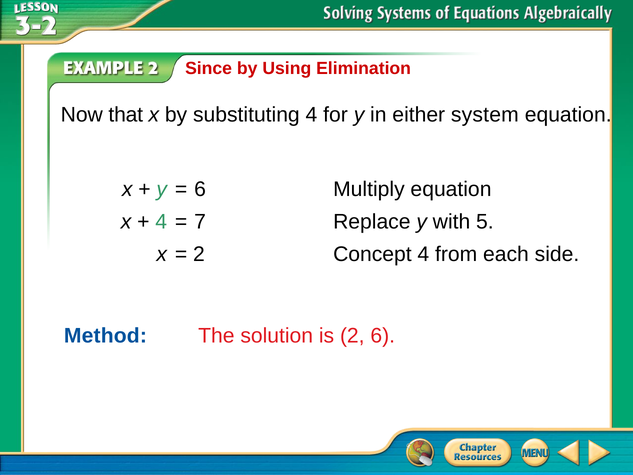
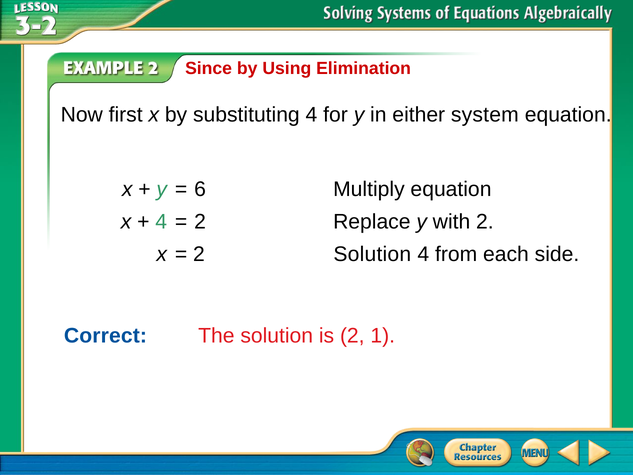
that: that -> first
7 at (200, 222): 7 -> 2
with 5: 5 -> 2
2 Concept: Concept -> Solution
Method: Method -> Correct
2 6: 6 -> 1
